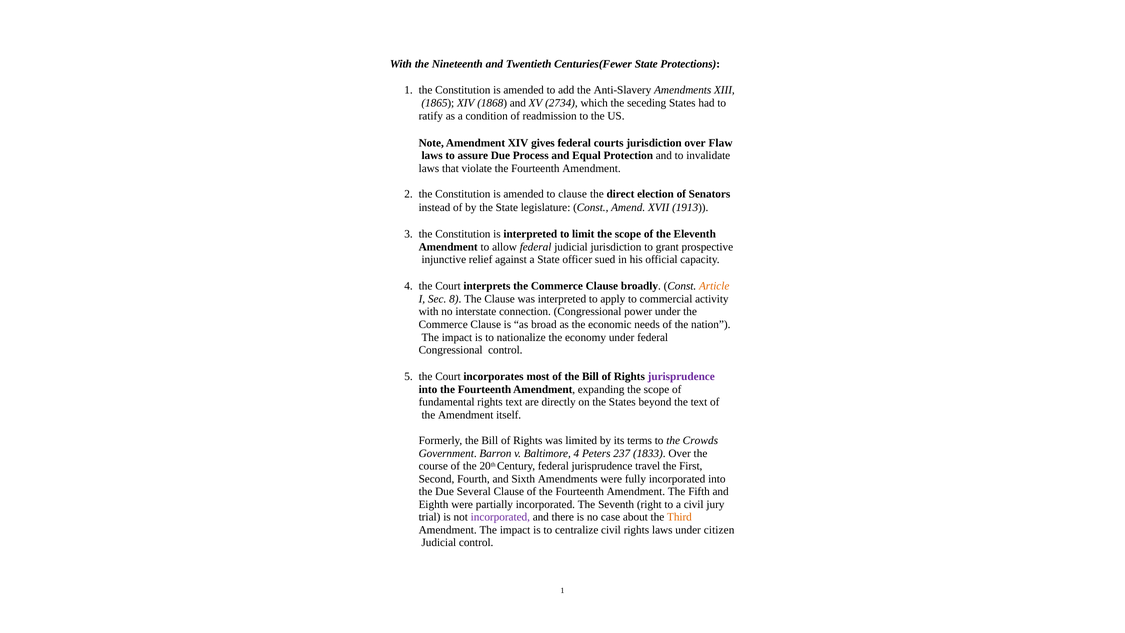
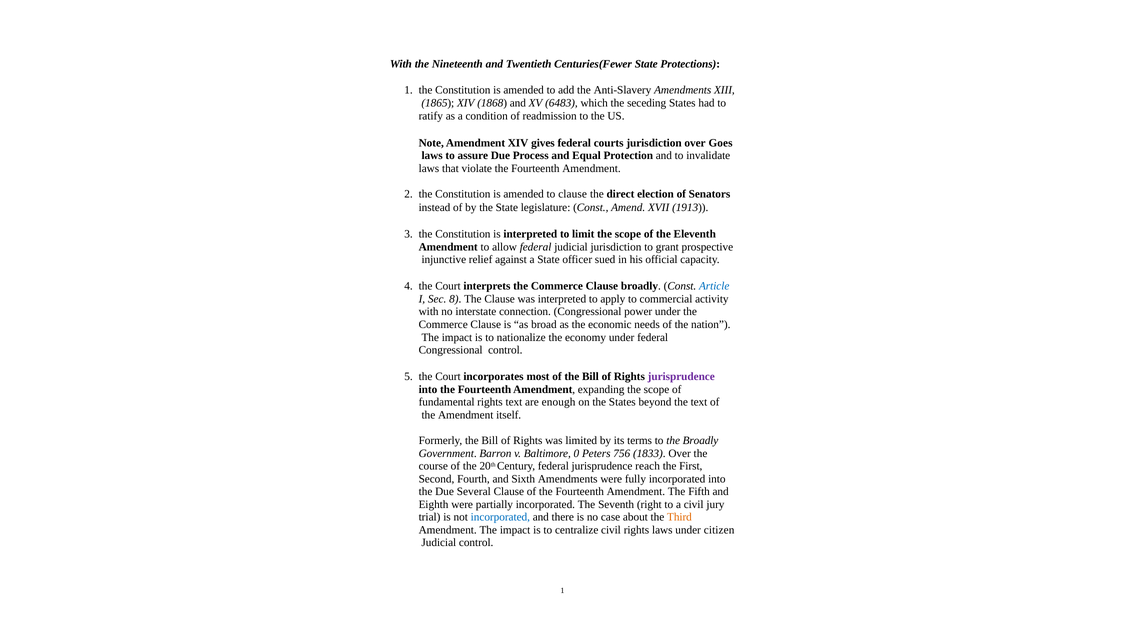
2734: 2734 -> 6483
Flaw: Flaw -> Goes
Article colour: orange -> blue
directly: directly -> enough
the Crowds: Crowds -> Broadly
Baltimore 4: 4 -> 0
237: 237 -> 756
travel: travel -> reach
incorporated at (500, 517) colour: purple -> blue
